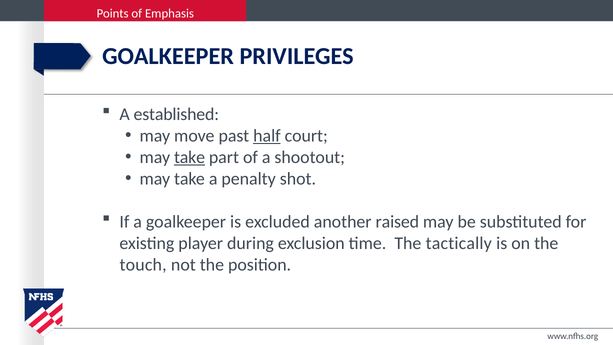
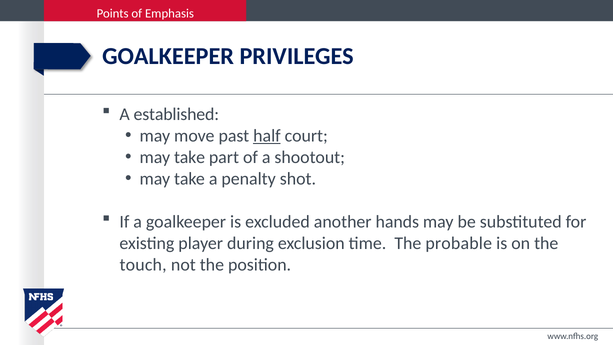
take at (190, 157) underline: present -> none
raised: raised -> hands
tactically: tactically -> probable
